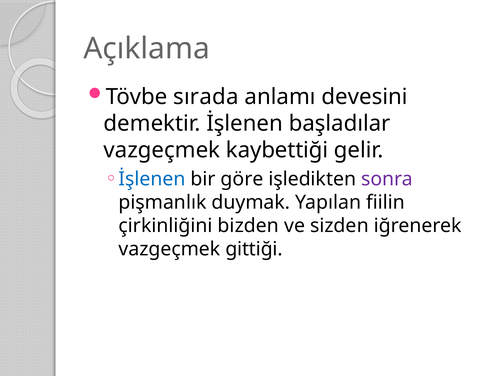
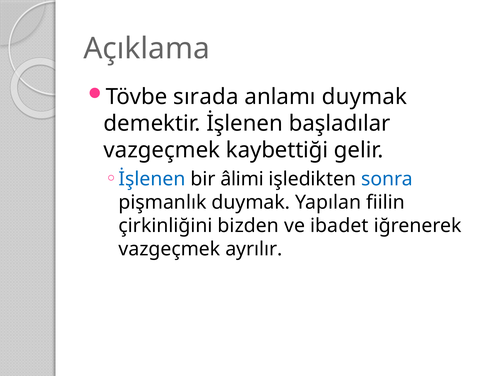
anlamı devesini: devesini -> duymak
göre: göre -> âlimi
sonra colour: purple -> blue
sizden: sizden -> ibadet
gittiği: gittiği -> ayrılır
